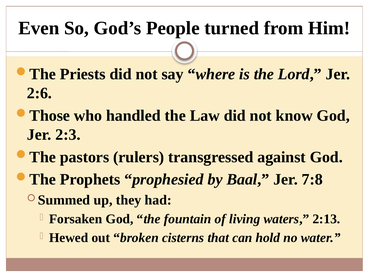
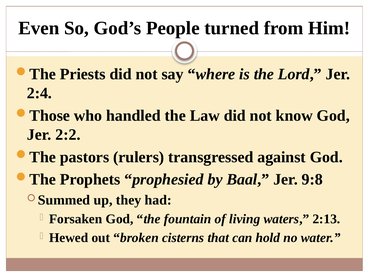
2:6: 2:6 -> 2:4
2:3: 2:3 -> 2:2
7:8: 7:8 -> 9:8
